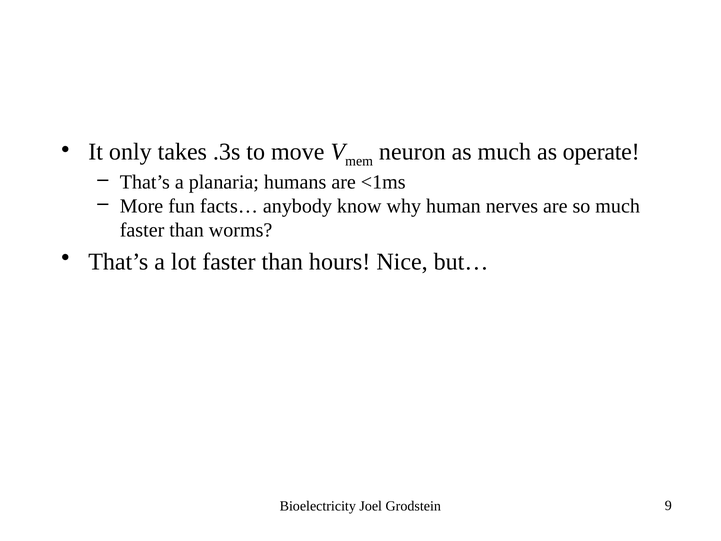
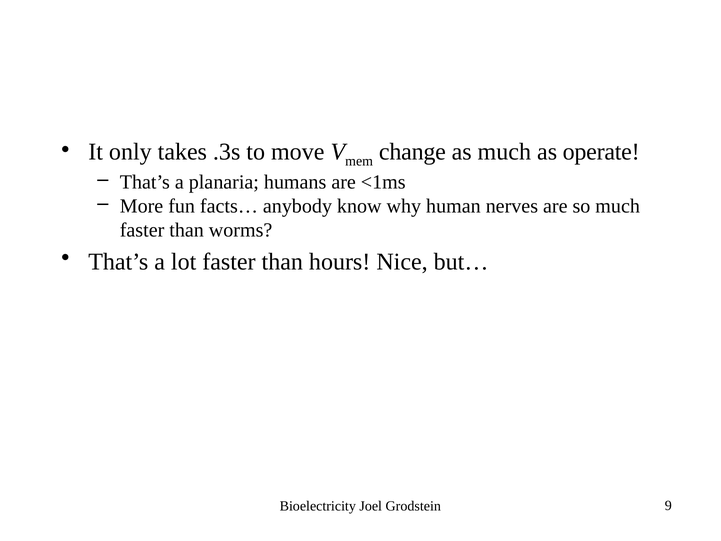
neuron: neuron -> change
